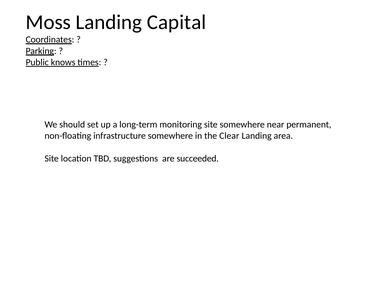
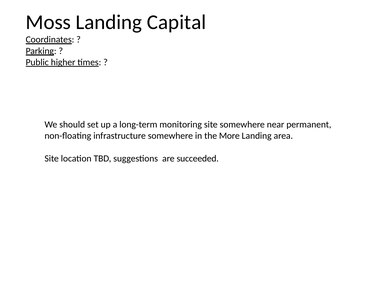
knows: knows -> higher
Clear: Clear -> More
